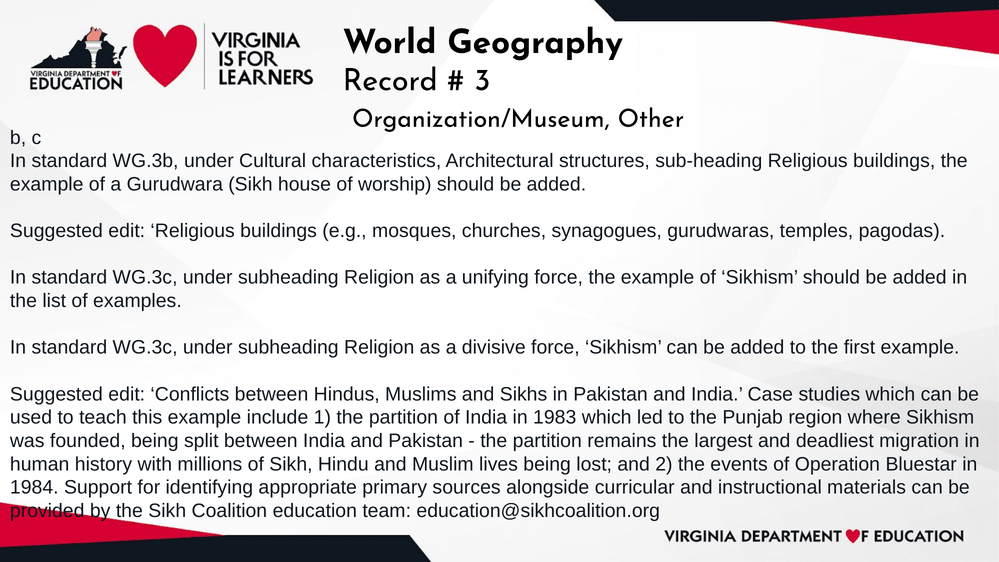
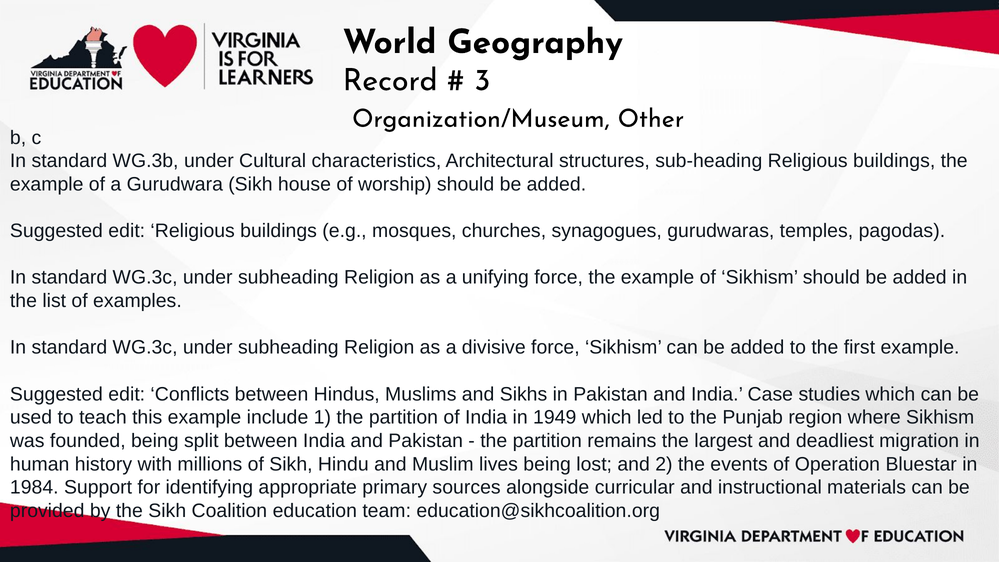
1983: 1983 -> 1949
